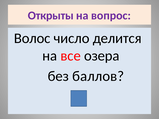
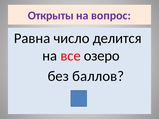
Волос: Волос -> Равна
озера: озера -> озеро
